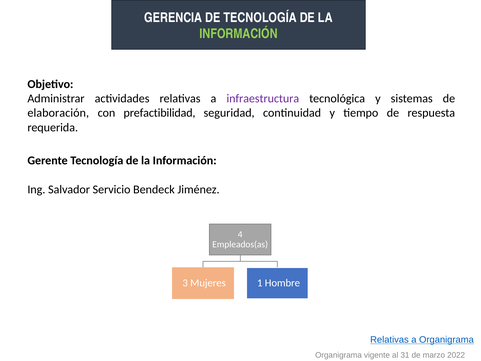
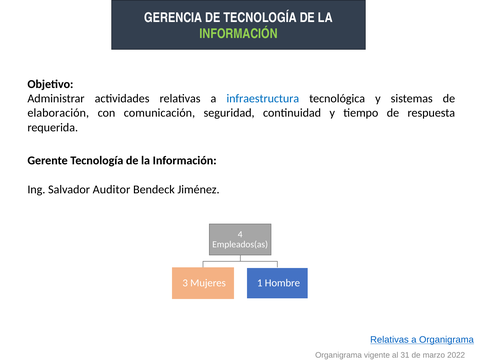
infraestructura colour: purple -> blue
prefactibilidad: prefactibilidad -> comunicación
Servicio: Servicio -> Auditor
